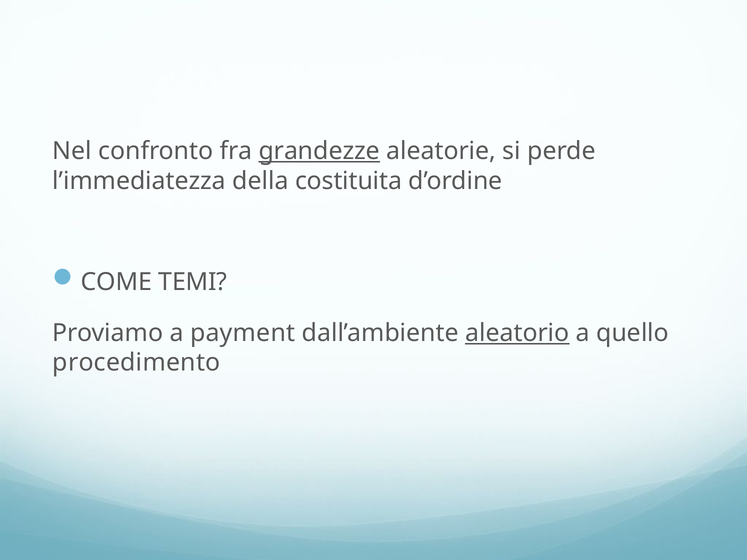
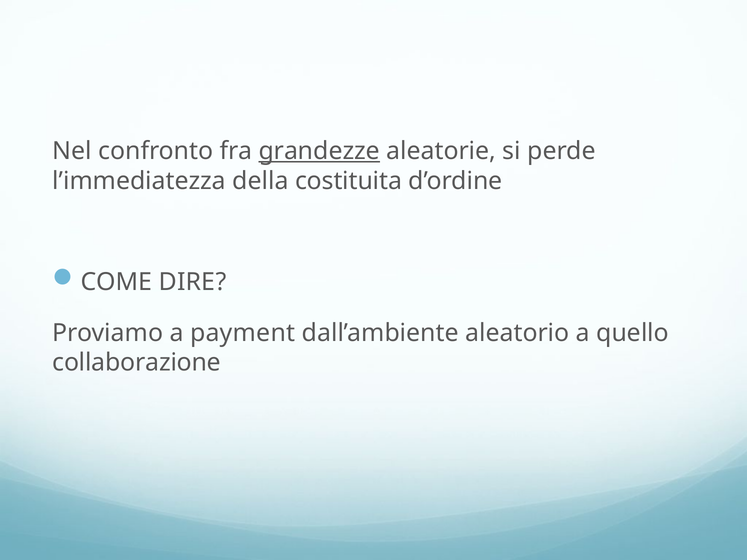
TEMI: TEMI -> DIRE
aleatorio underline: present -> none
procedimento: procedimento -> collaborazione
